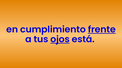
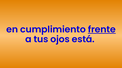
ojos underline: present -> none
